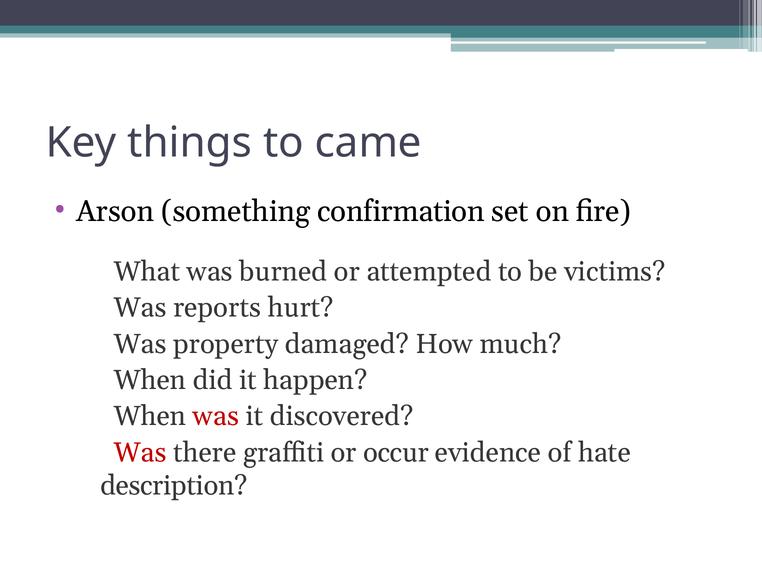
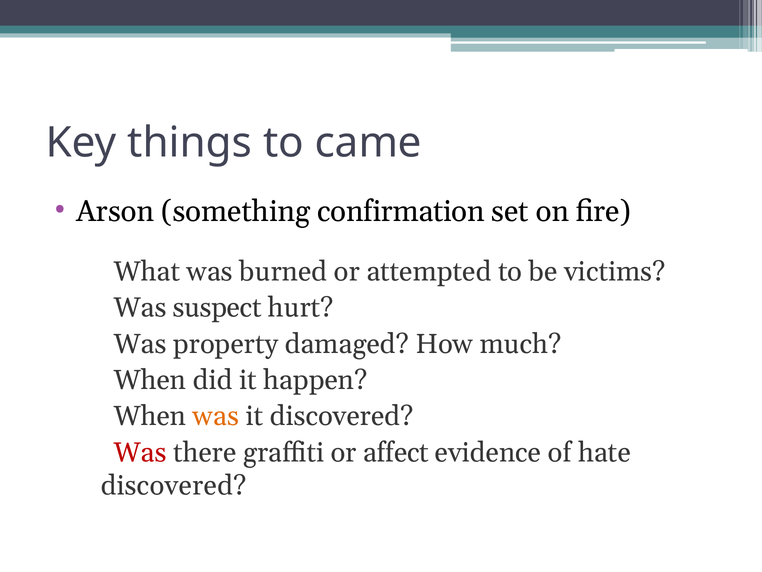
reports: reports -> suspect
was at (216, 416) colour: red -> orange
occur: occur -> affect
description at (174, 485): description -> discovered
